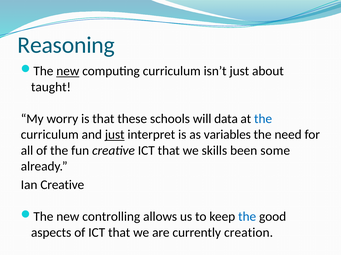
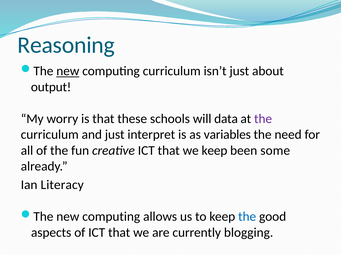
taught: taught -> output
the at (263, 119) colour: blue -> purple
just at (115, 135) underline: present -> none
we skills: skills -> keep
Ian Creative: Creative -> Literacy
controlling at (111, 217): controlling -> computing
creation: creation -> blogging
